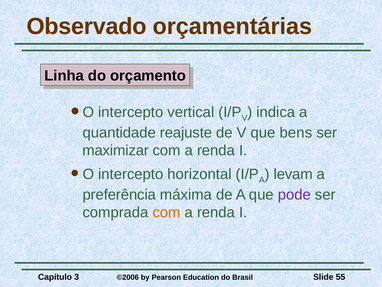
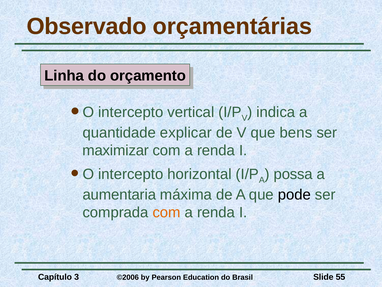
reajuste: reajuste -> explicar
levam: levam -> possa
preferência: preferência -> aumentaria
pode colour: purple -> black
